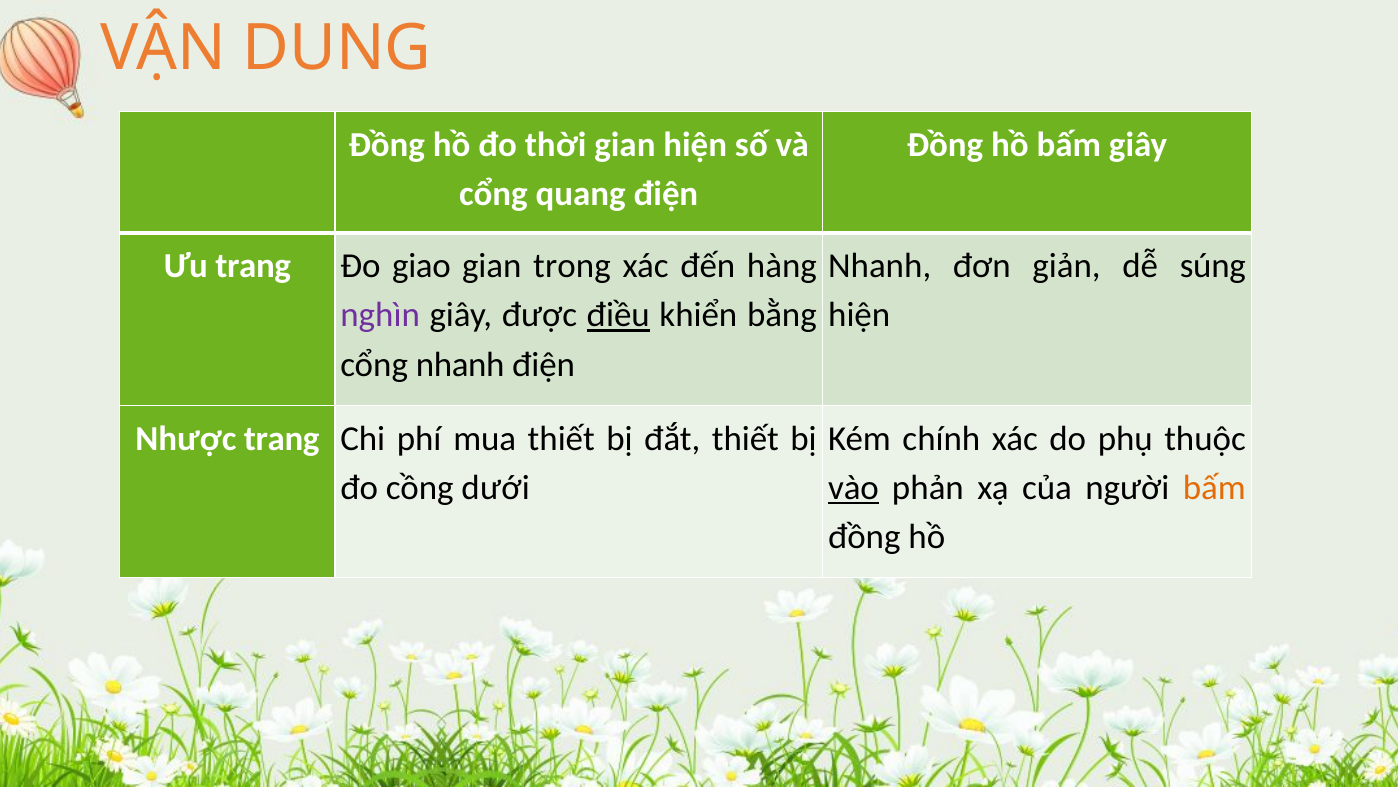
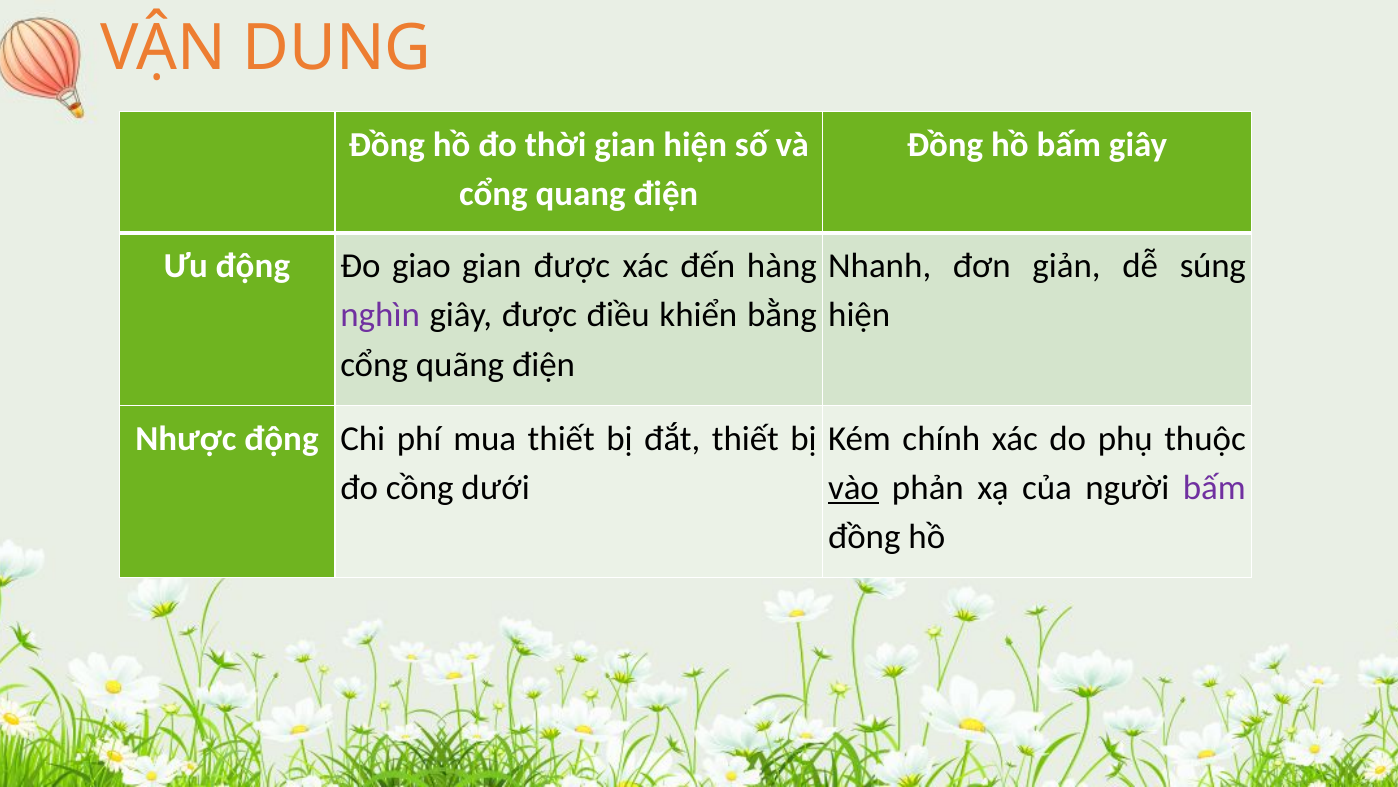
Ưu trang: trang -> động
gian trong: trong -> được
điều underline: present -> none
cổng nhanh: nhanh -> quãng
Nhược trang: trang -> động
bấm colour: orange -> purple
